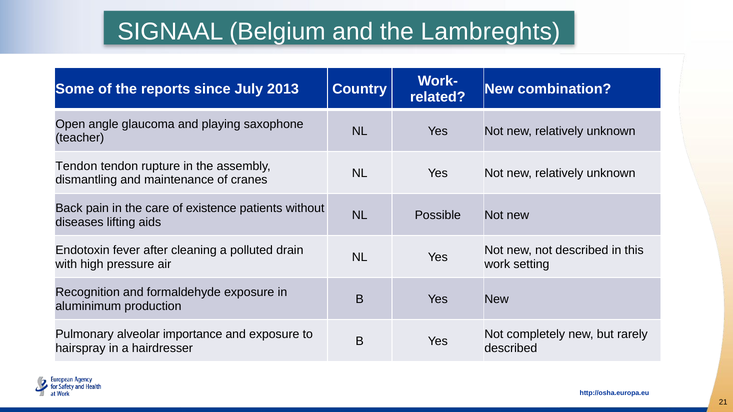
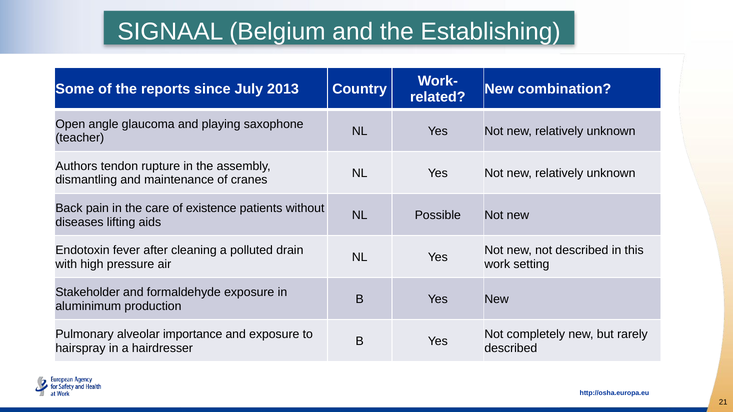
Lambreghts: Lambreghts -> Establishing
Tendon at (76, 166): Tendon -> Authors
Recognition: Recognition -> Stakeholder
